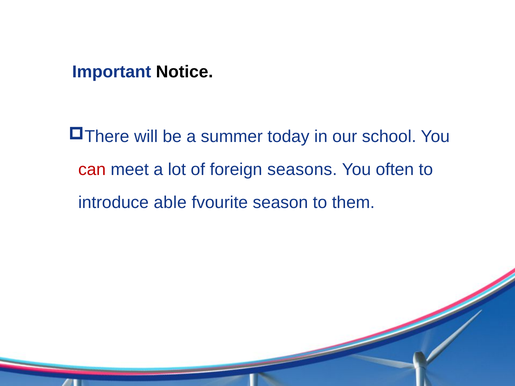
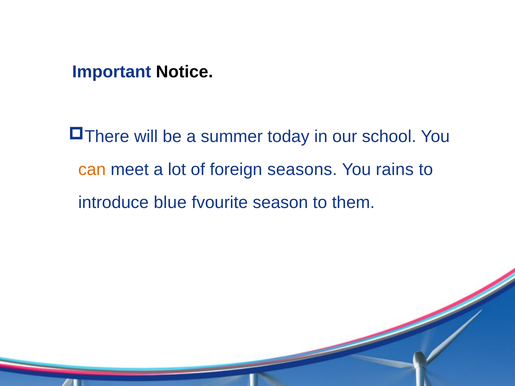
can colour: red -> orange
often: often -> rains
able: able -> blue
